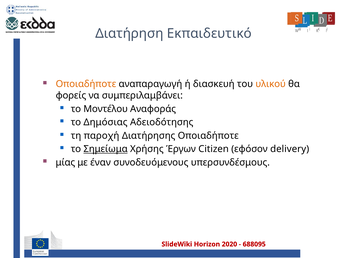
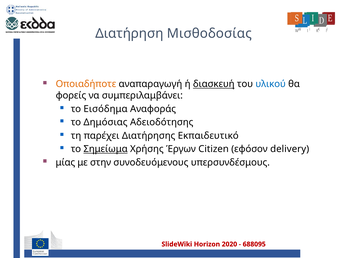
Εκπαιδευτικό: Εκπαιδευτικό -> Μισθοδοσίας
διασκευή underline: none -> present
υλικού colour: orange -> blue
Μοντέλου: Μοντέλου -> Εισόδημα
παροχή: παροχή -> παρέχει
Διατήρησης Οποιαδήποτε: Οποιαδήποτε -> Εκπαιδευτικό
έναν: έναν -> στην
